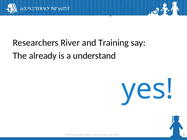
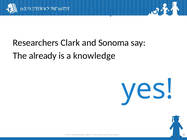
River: River -> Clark
Training: Training -> Sonoma
understand: understand -> knowledge
